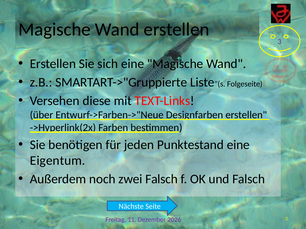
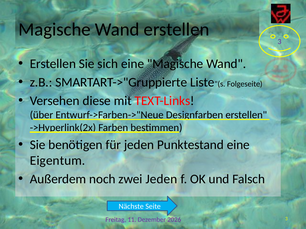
zwei Falsch: Falsch -> Jeden
